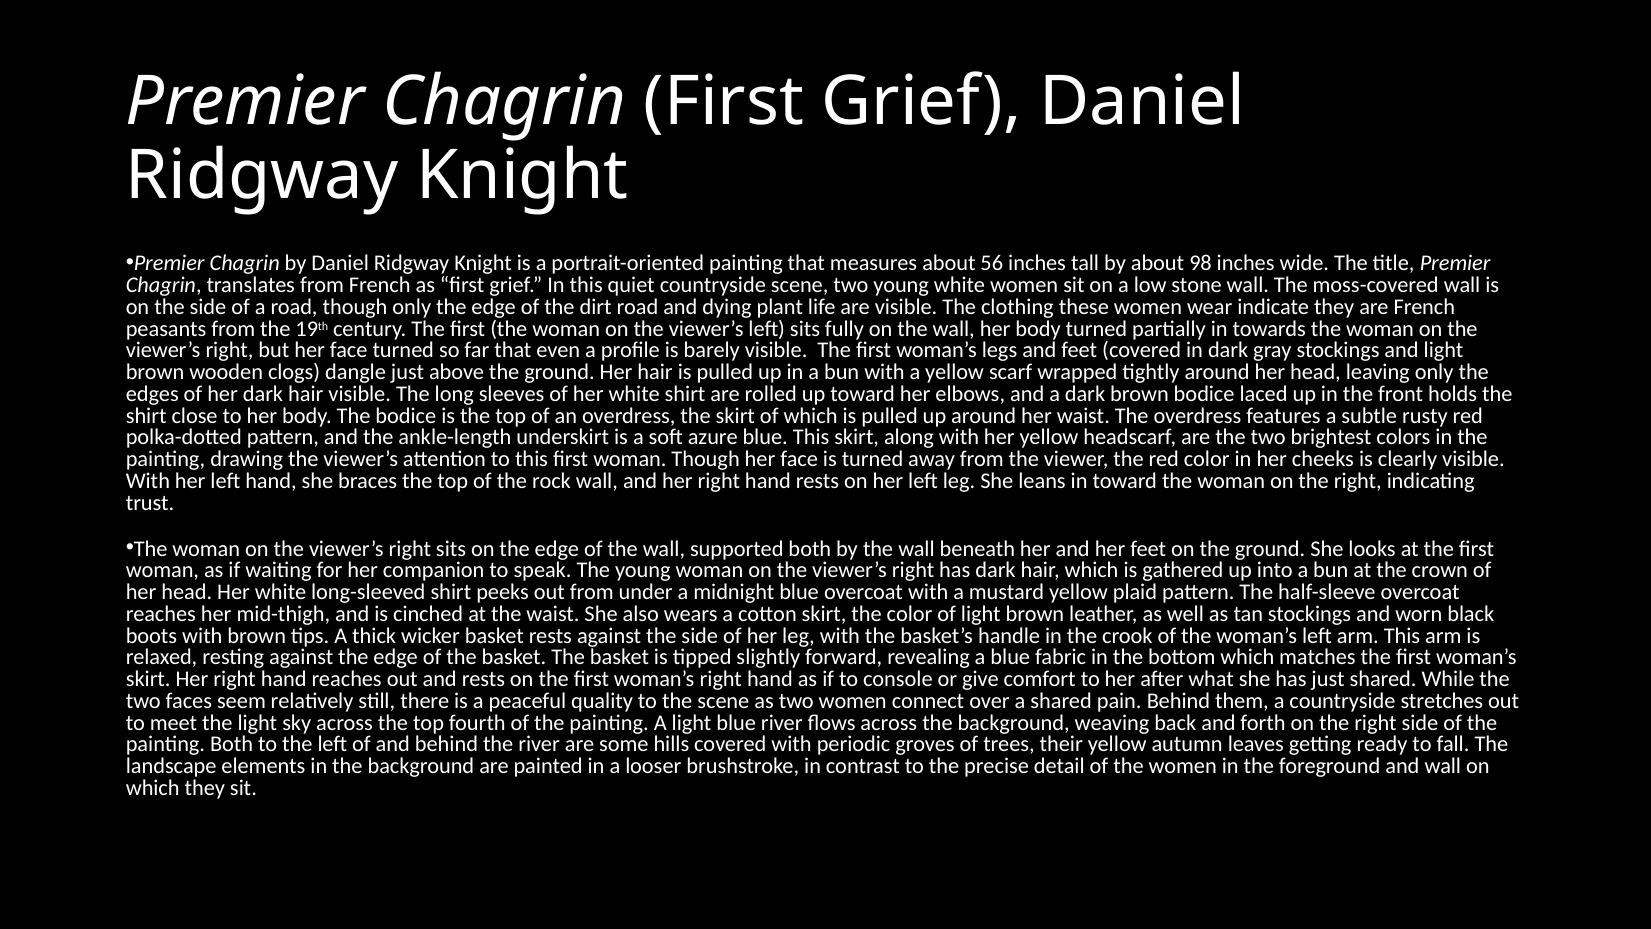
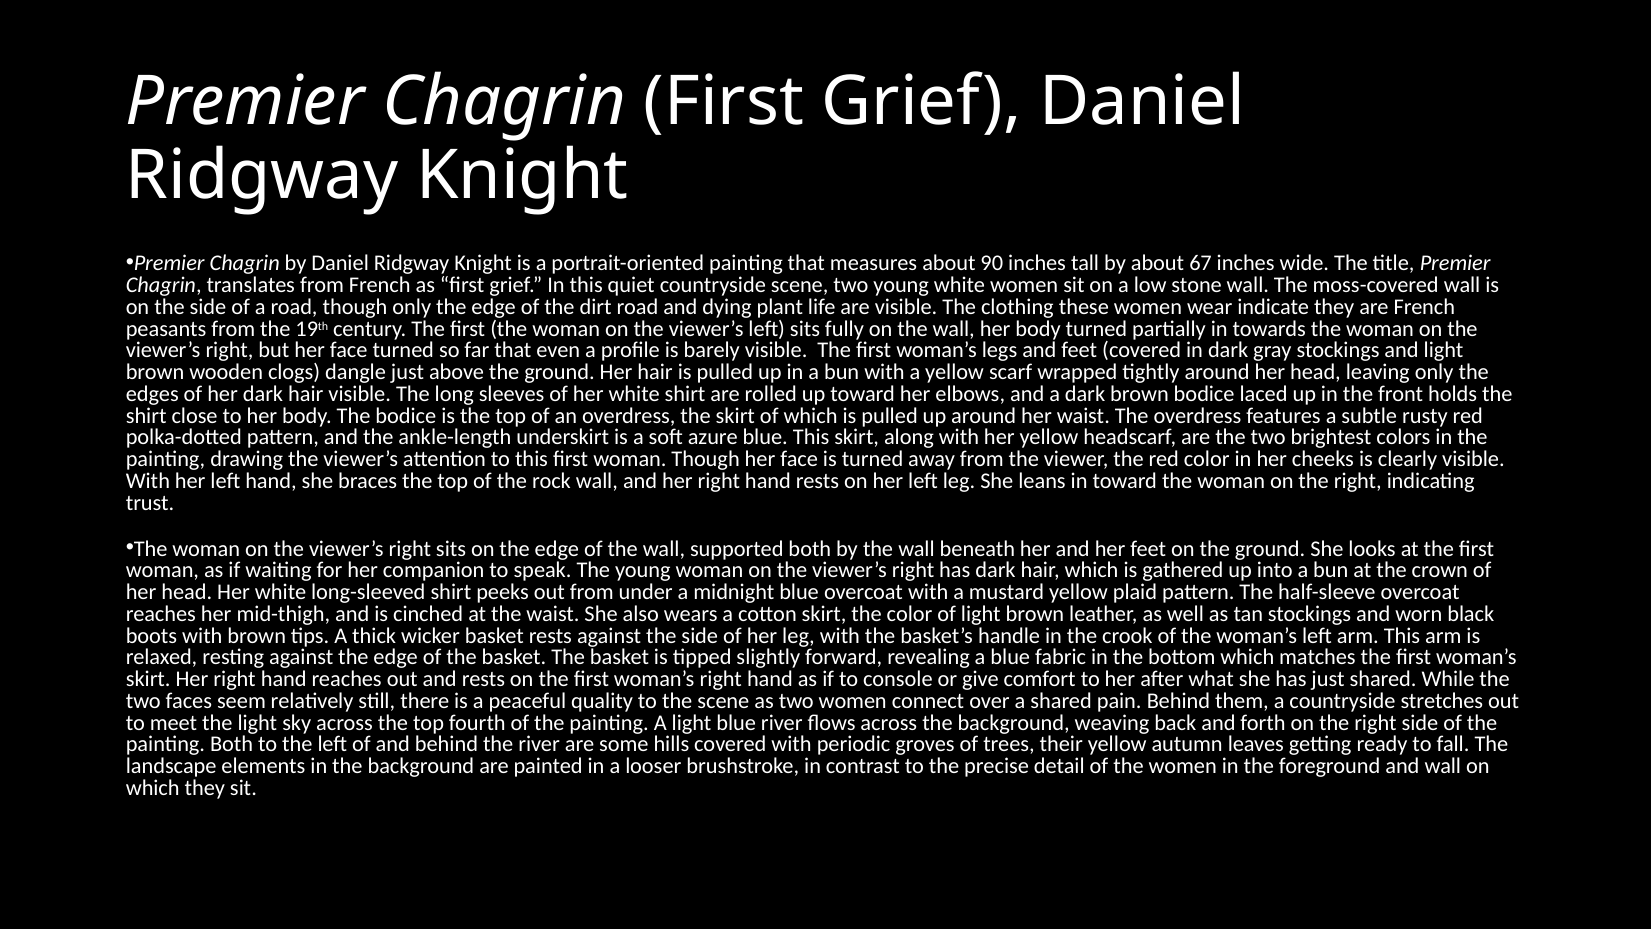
56: 56 -> 90
98: 98 -> 67
